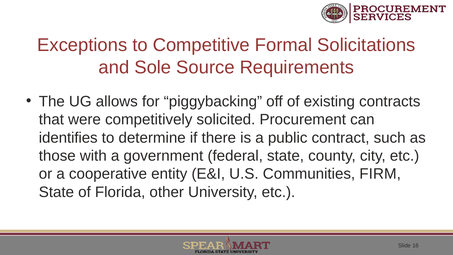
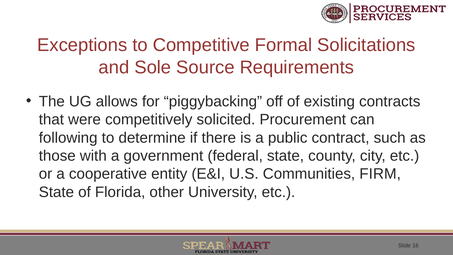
identifies: identifies -> following
